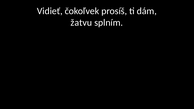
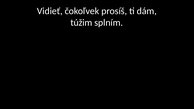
žatvu: žatvu -> túžim
